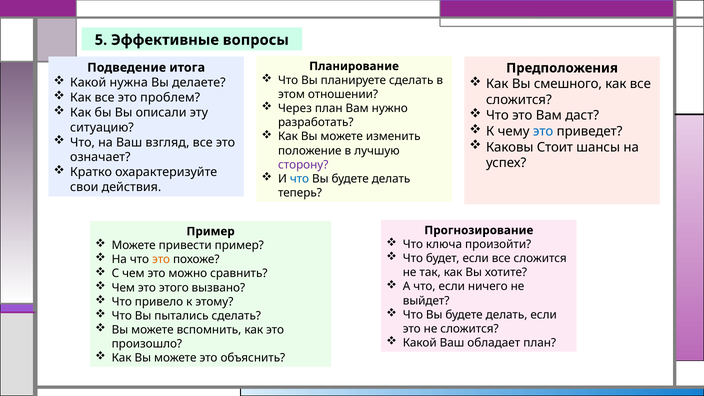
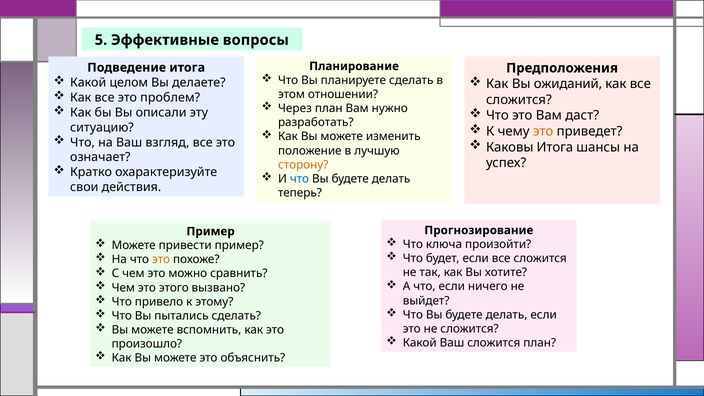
нужна: нужна -> целом
смешного: смешного -> ожиданий
это at (543, 131) colour: blue -> orange
Каковы Стоит: Стоит -> Итога
сторону colour: purple -> orange
Ваш обладает: обладает -> сложится
